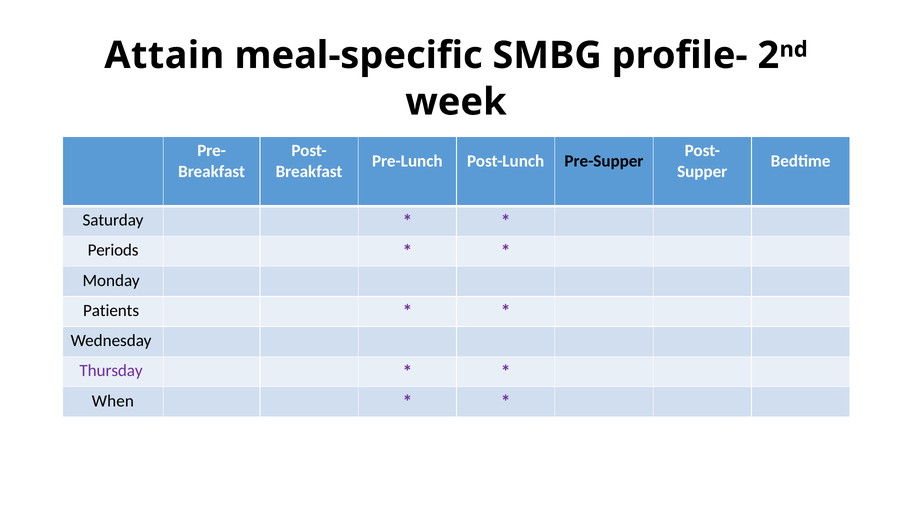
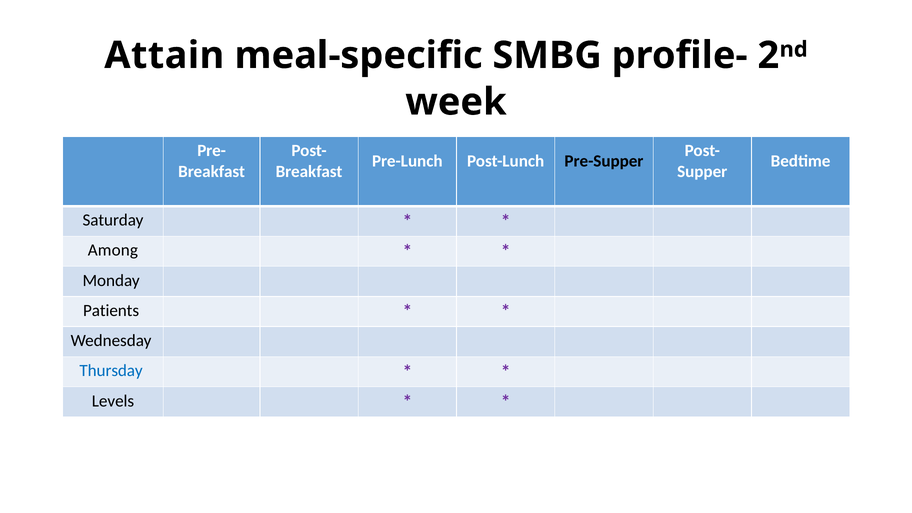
Periods: Periods -> Among
Thursday colour: purple -> blue
When: When -> Levels
